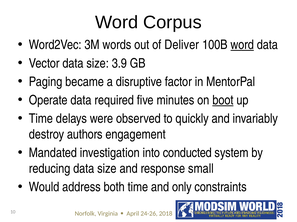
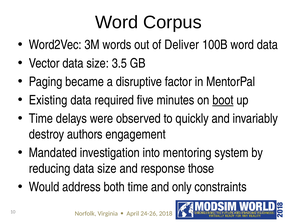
word at (242, 45) underline: present -> none
3.9: 3.9 -> 3.5
Operate: Operate -> Existing
conducted: conducted -> mentoring
small: small -> those
